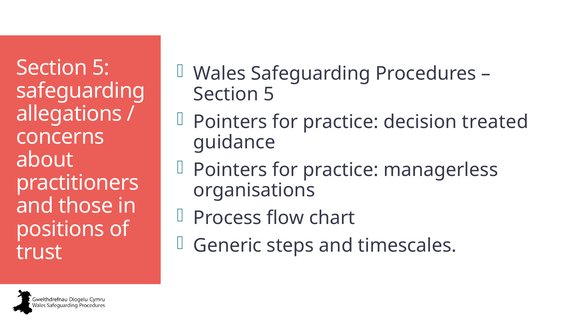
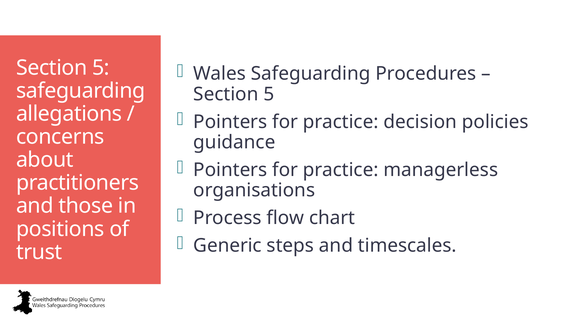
treated: treated -> policies
